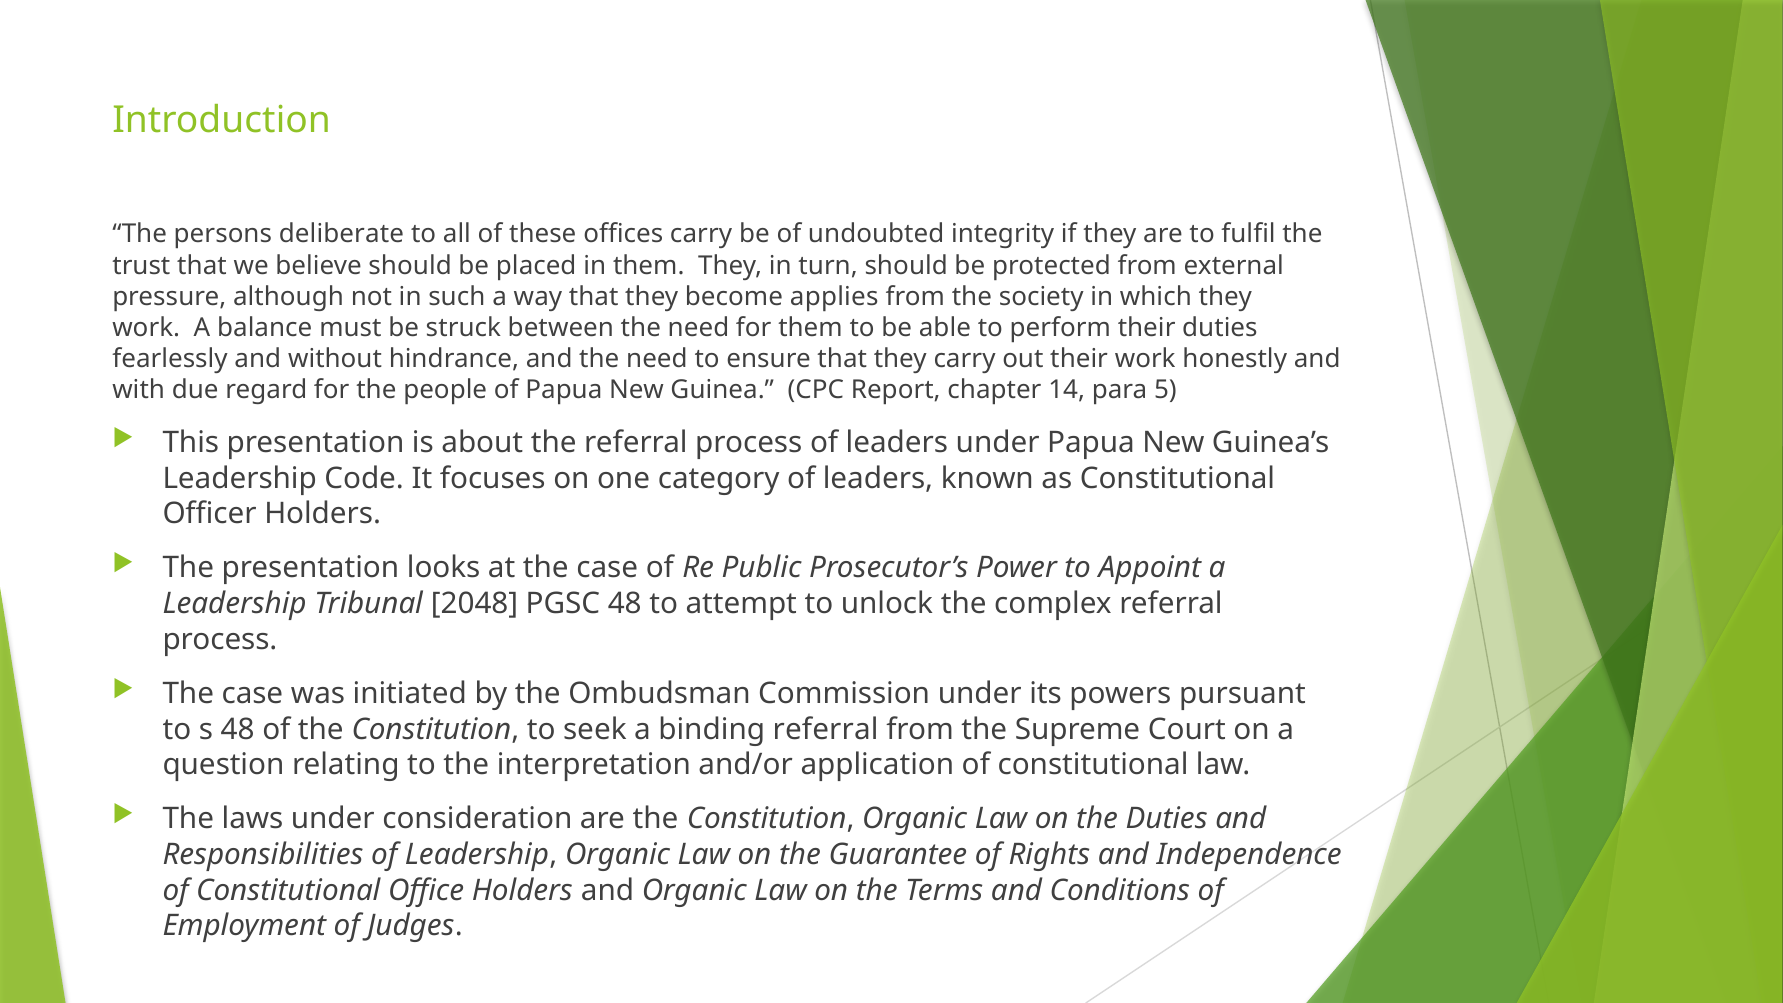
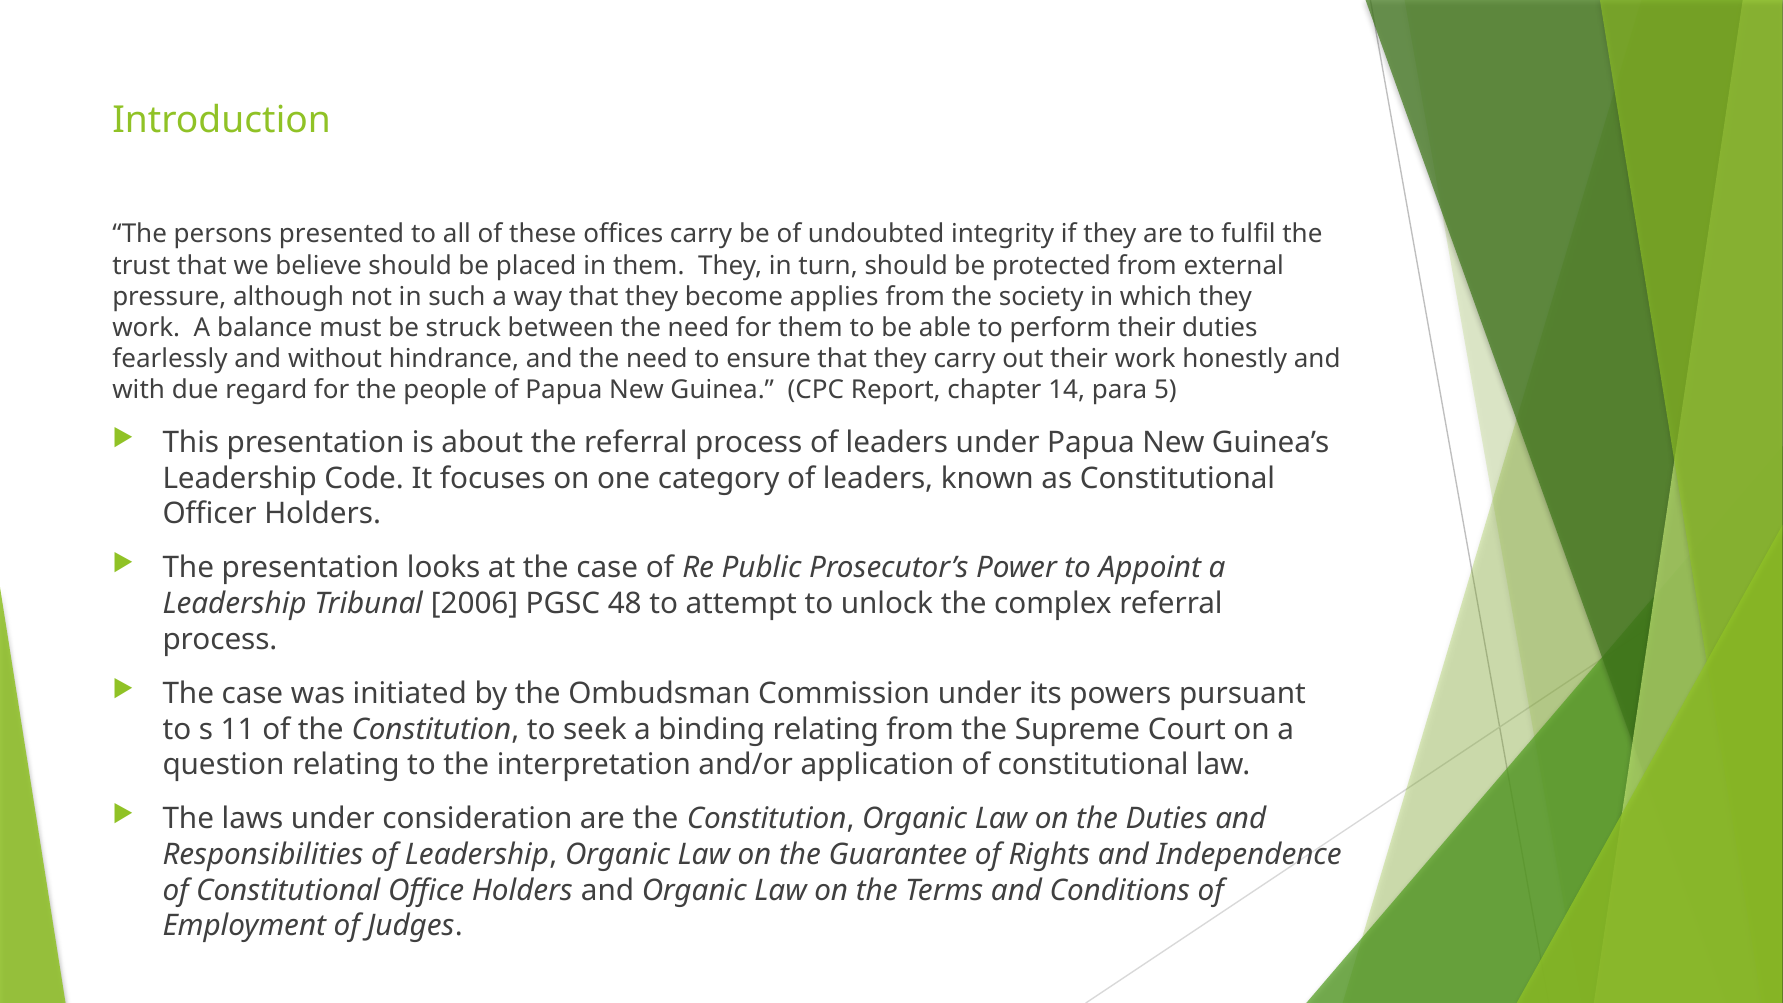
deliberate: deliberate -> presented
2048: 2048 -> 2006
s 48: 48 -> 11
binding referral: referral -> relating
